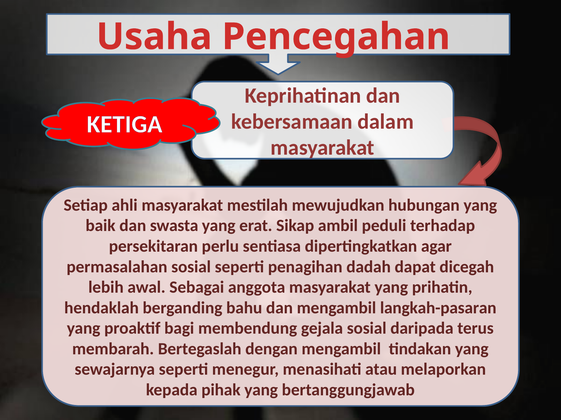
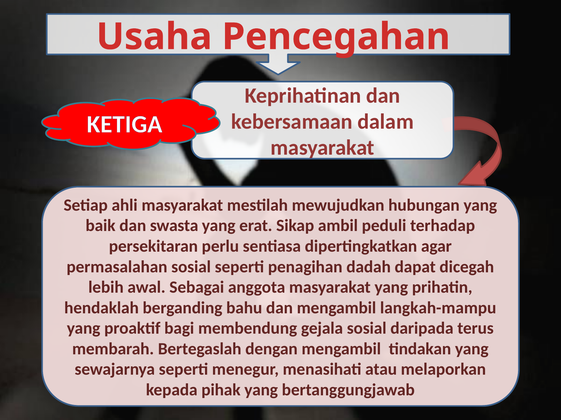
langkah-pasaran: langkah-pasaran -> langkah-mampu
